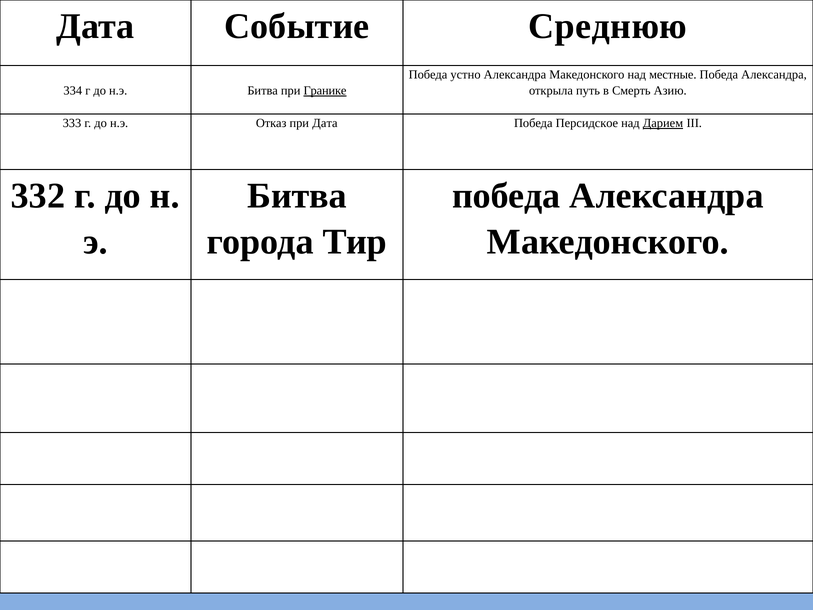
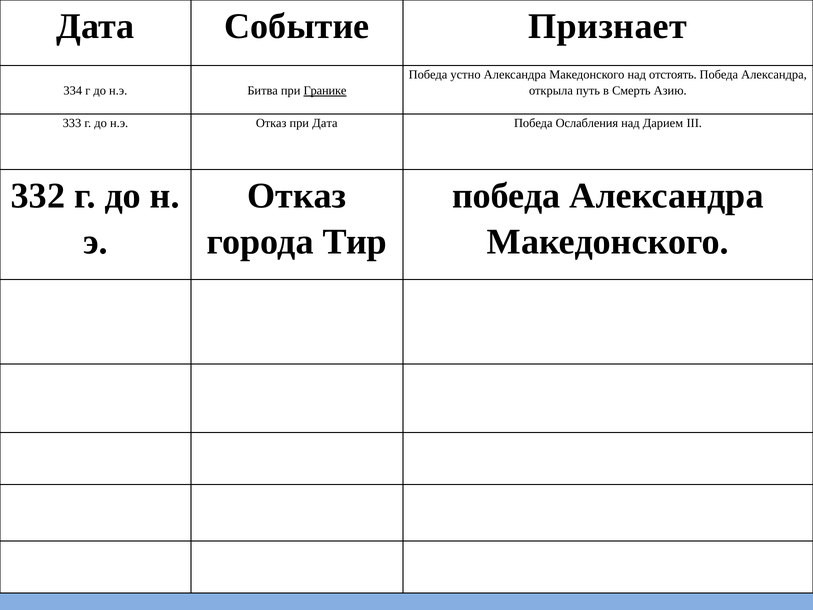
Среднюю: Среднюю -> Признает
местные: местные -> отстоять
Персидское: Персидское -> Ослабления
Дарием underline: present -> none
Битва at (297, 196): Битва -> Отказ
